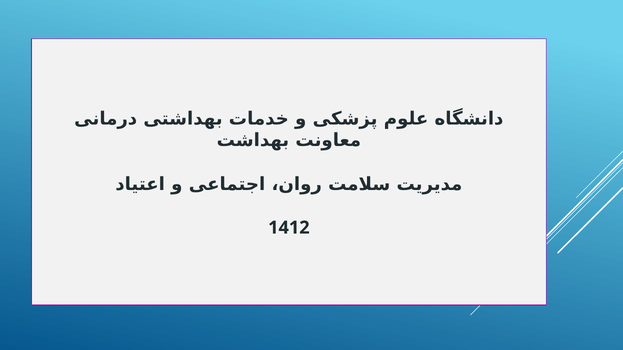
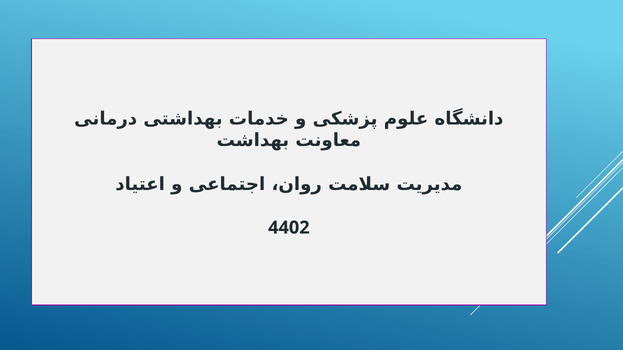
1412: 1412 -> 4402
